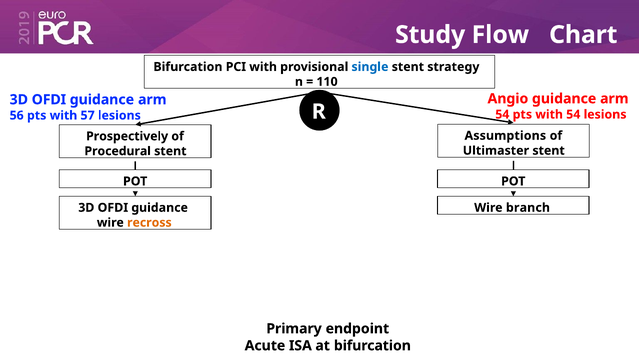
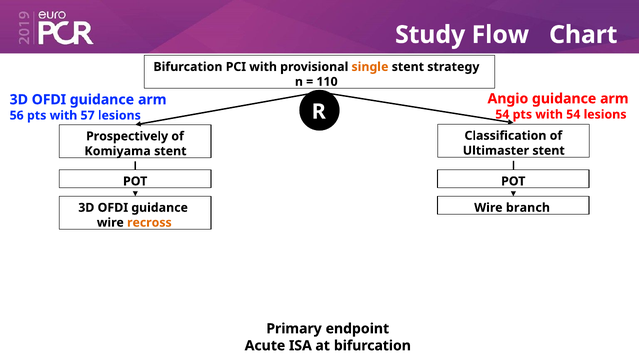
single colour: blue -> orange
Assumptions: Assumptions -> Classification
Procedural: Procedural -> Komiyama
